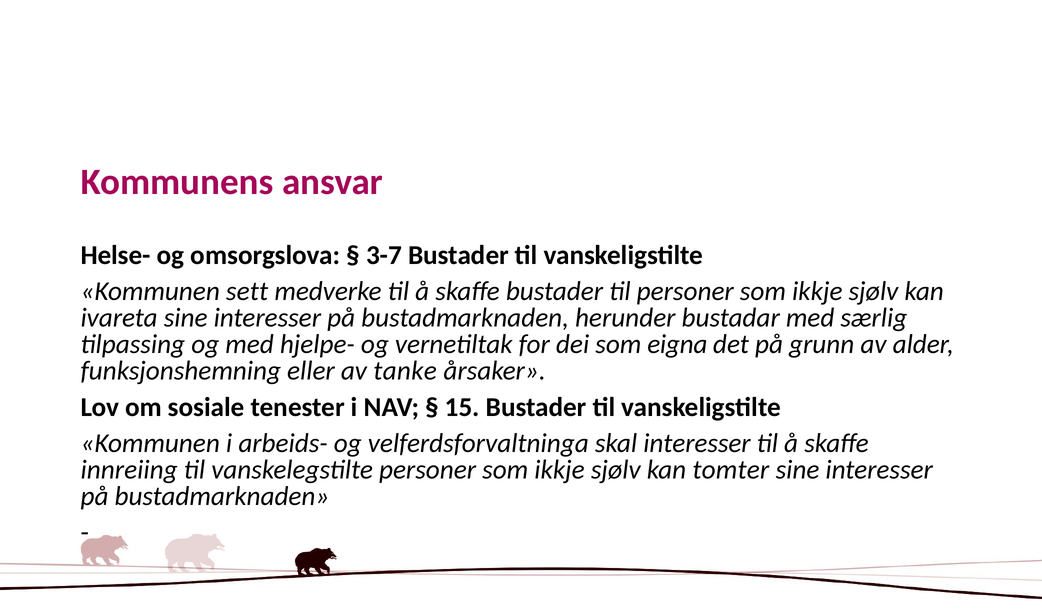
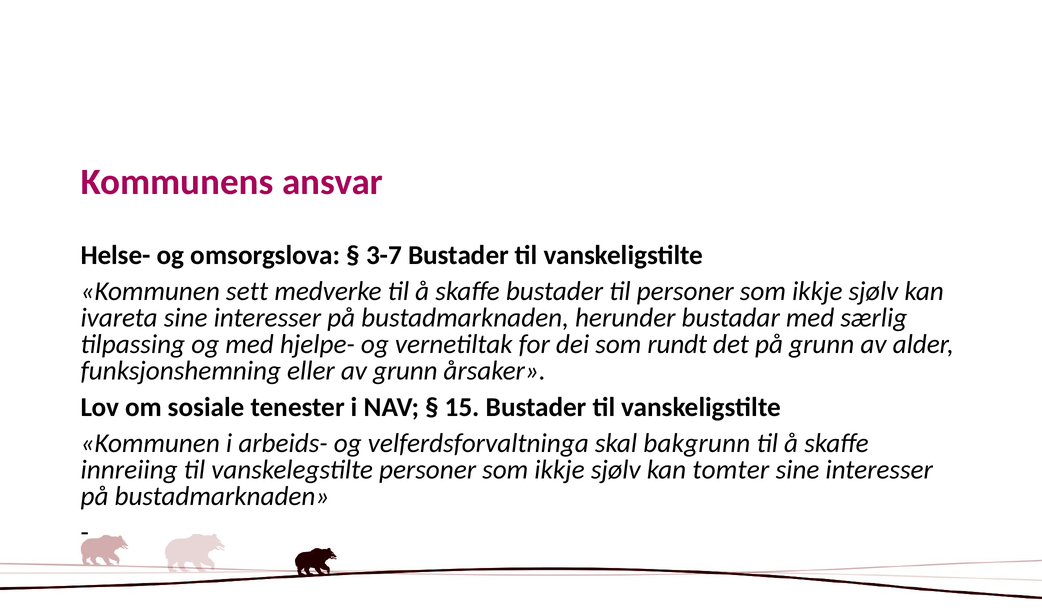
eigna: eigna -> rundt
av tanke: tanke -> grunn
skal interesser: interesser -> bakgrunn
